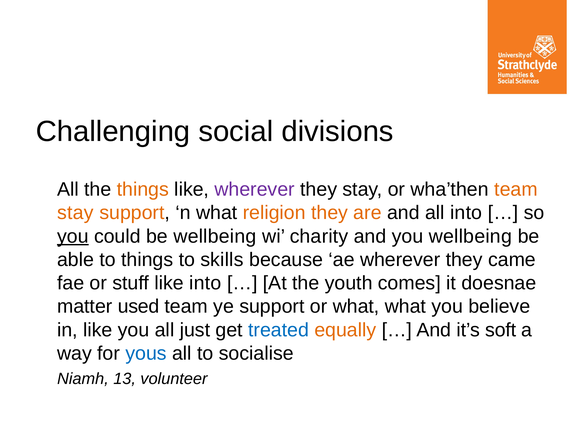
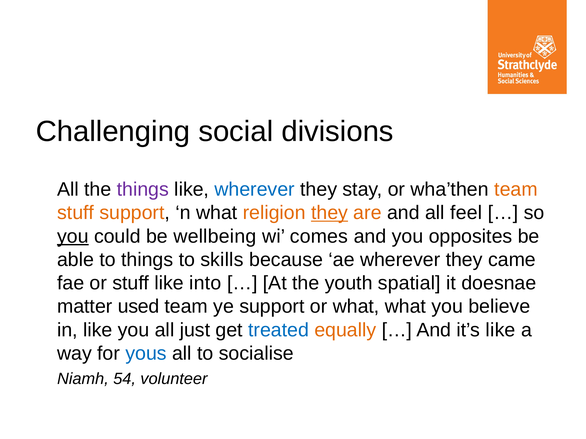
things at (143, 190) colour: orange -> purple
wherever at (255, 190) colour: purple -> blue
stay at (76, 213): stay -> stuff
they at (330, 213) underline: none -> present
all into: into -> feel
charity: charity -> comes
you wellbeing: wellbeing -> opposites
comes: comes -> spatial
it’s soft: soft -> like
13: 13 -> 54
